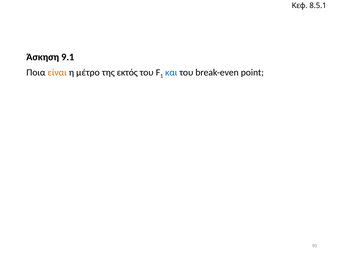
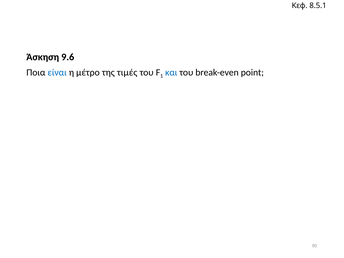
9.1: 9.1 -> 9.6
είναι colour: orange -> blue
εκτός: εκτός -> τιμές
